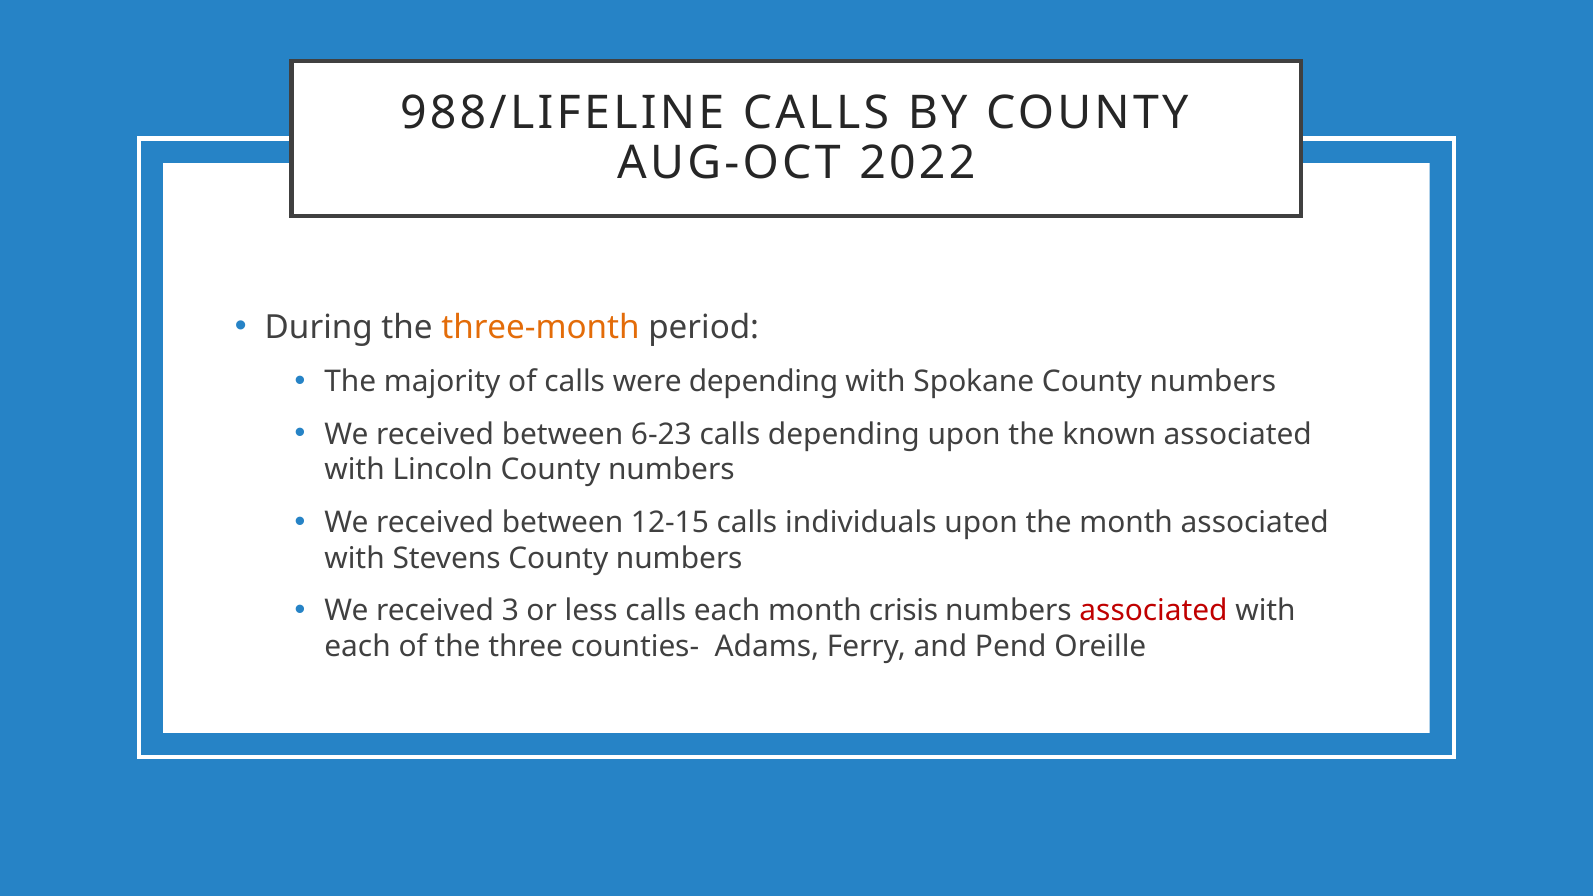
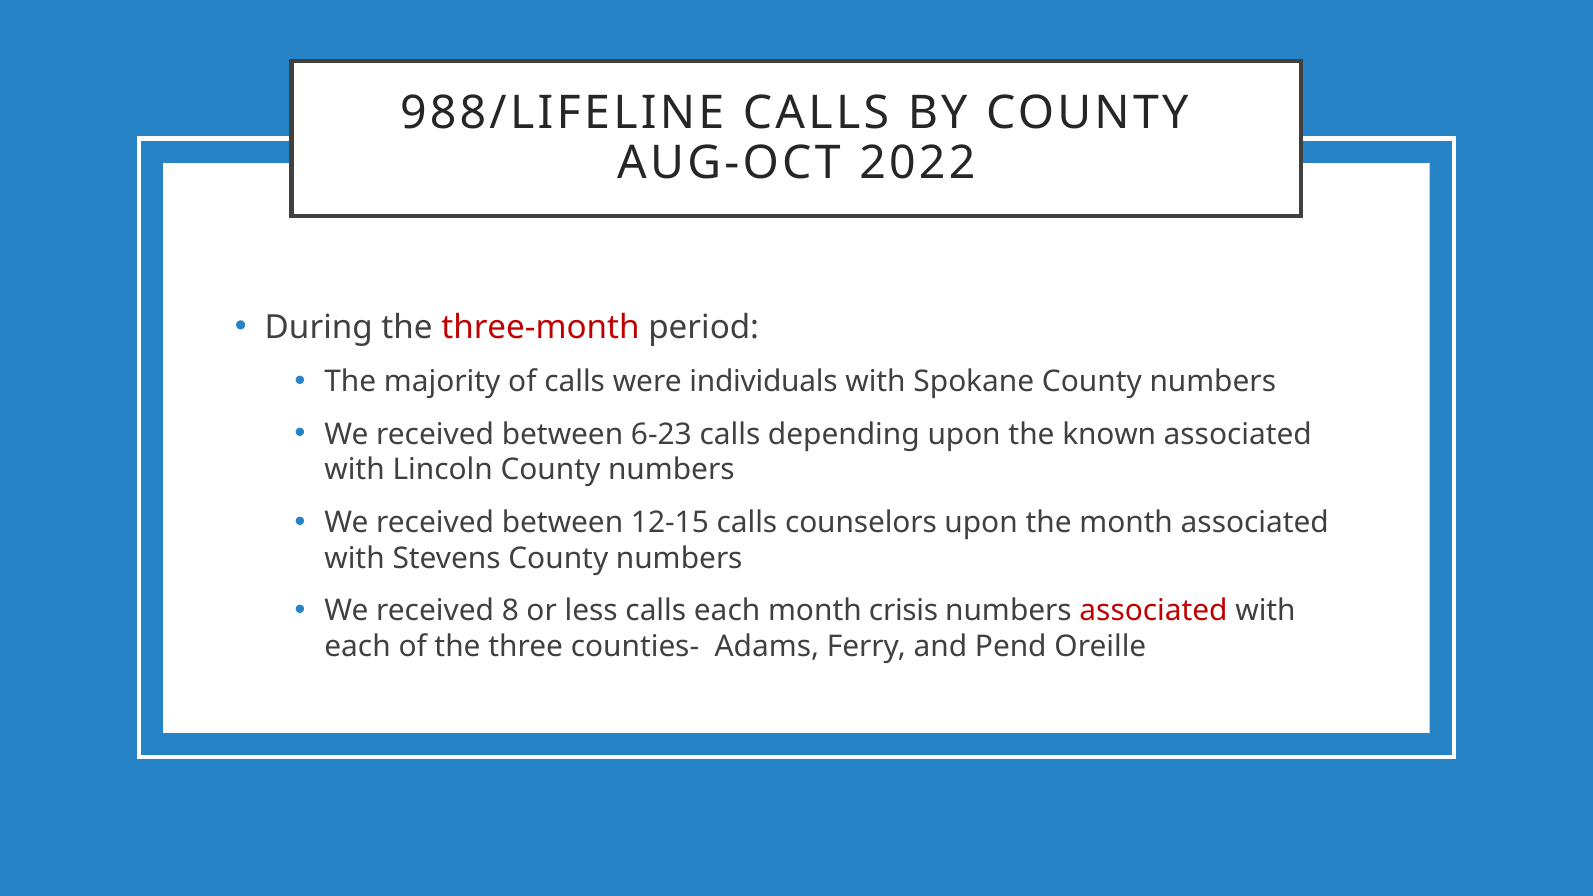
three-month colour: orange -> red
were depending: depending -> individuals
individuals: individuals -> counselors
3: 3 -> 8
